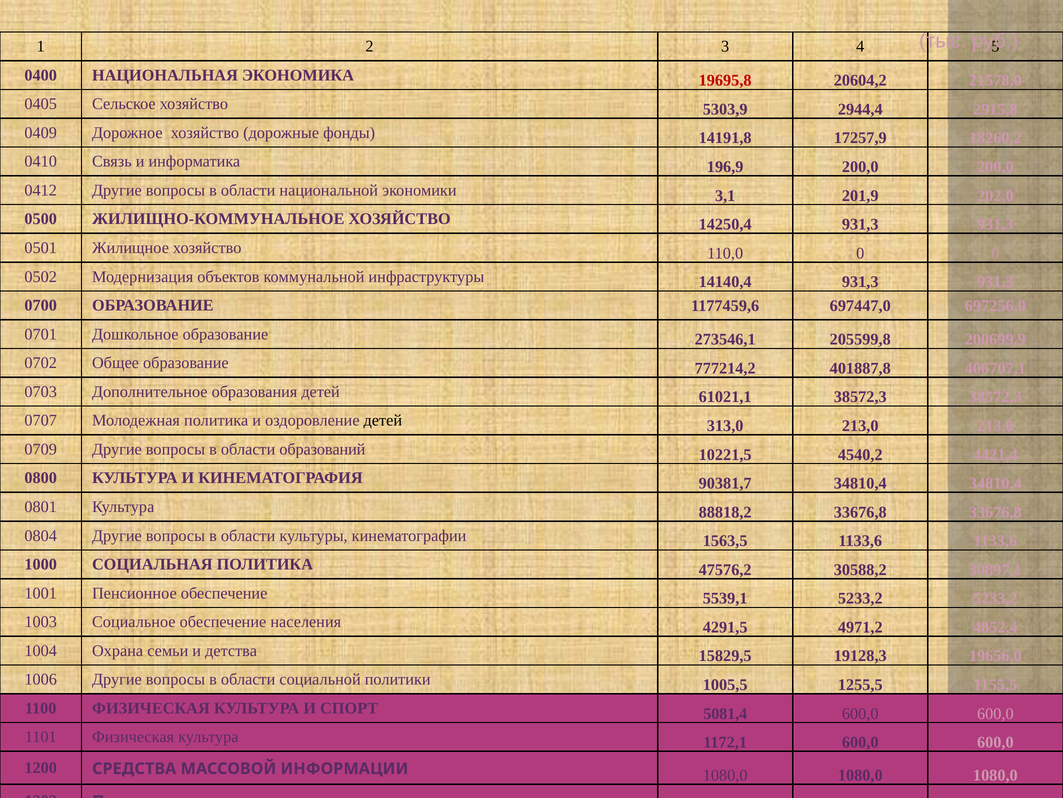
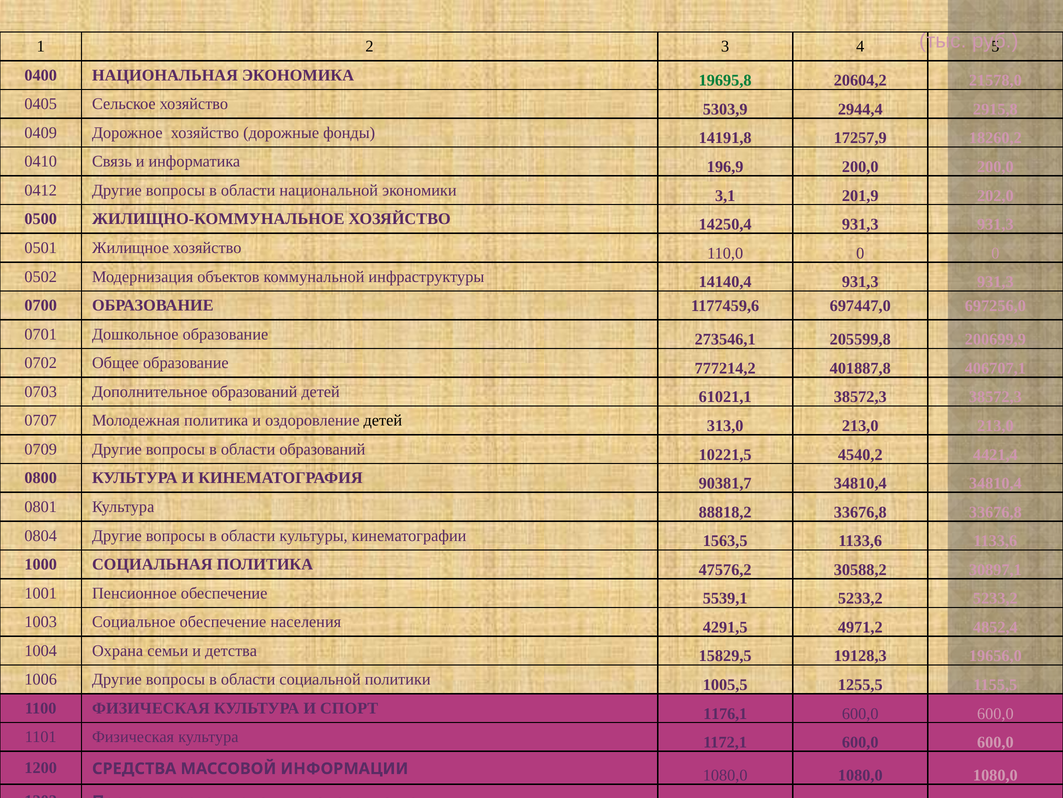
19695,8 colour: red -> green
Дополнительное образования: образования -> образований
5081,4: 5081,4 -> 1176,1
